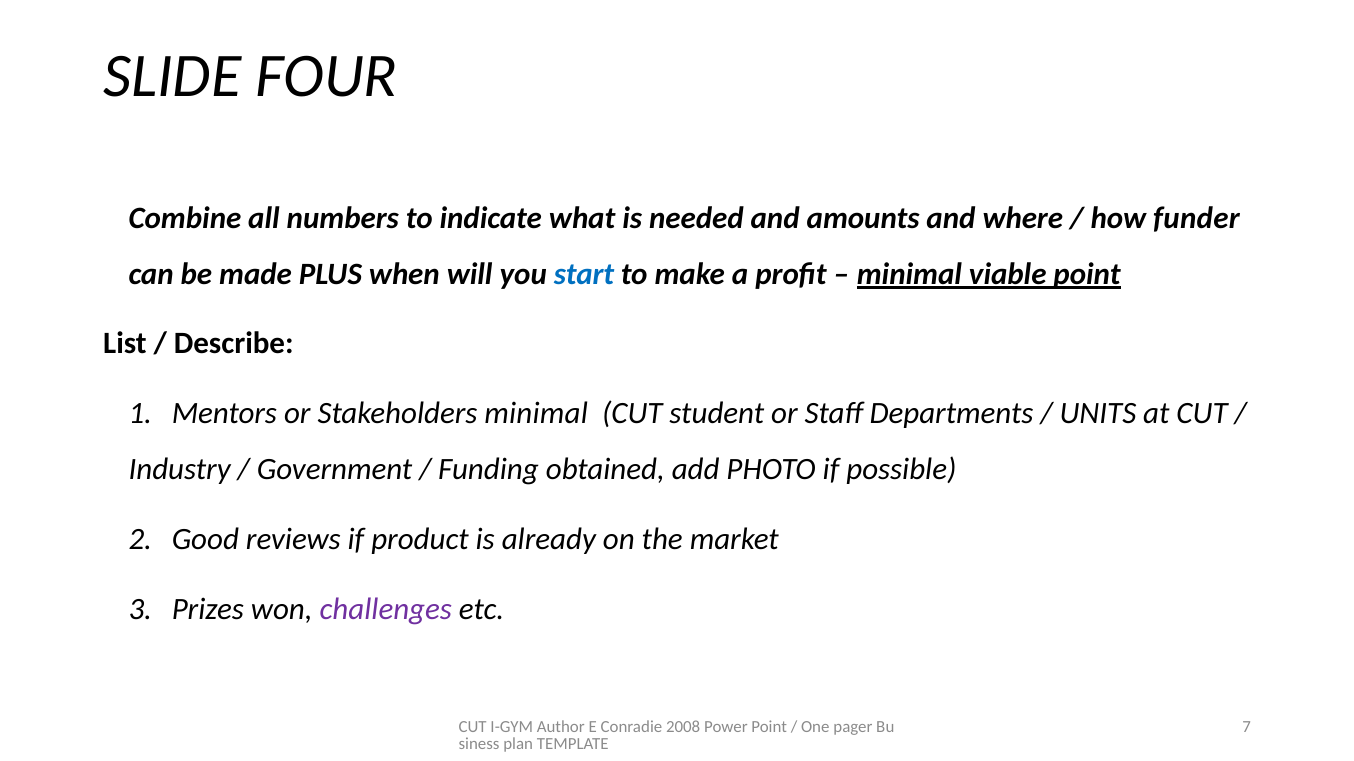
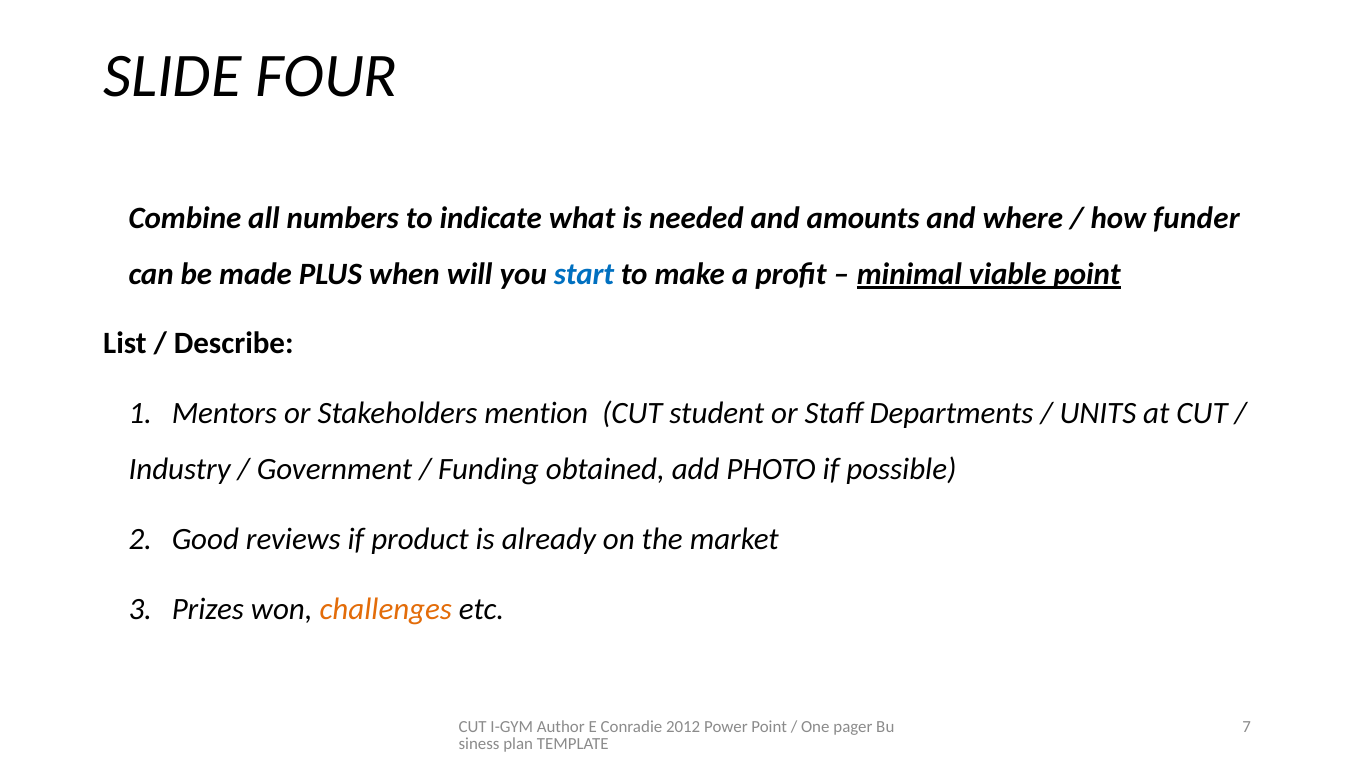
Stakeholders minimal: minimal -> mention
challenges colour: purple -> orange
2008: 2008 -> 2012
